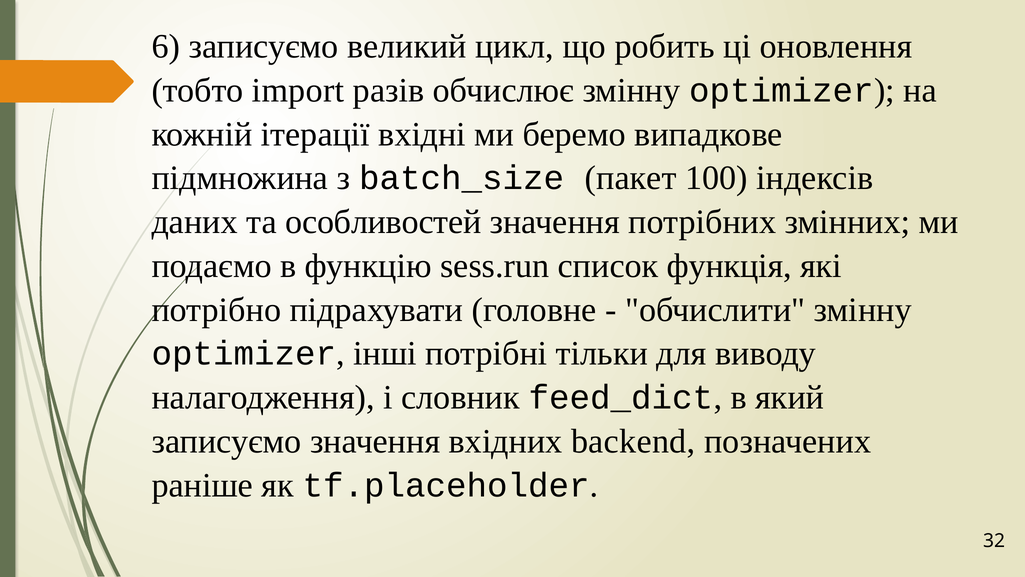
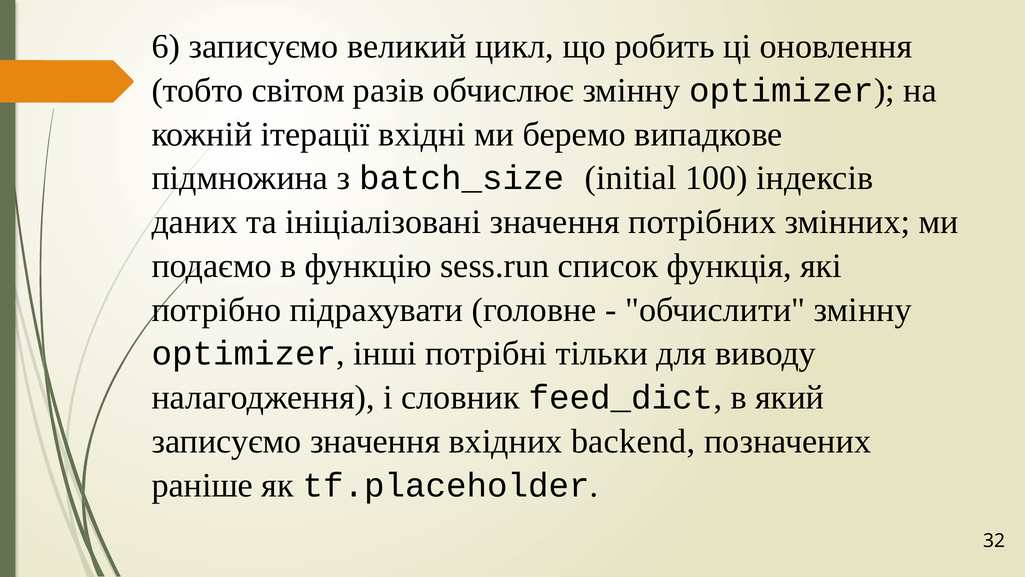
import: import -> світом
пакет: пакет -> initial
особливостей: особливостей -> ініціалізовані
